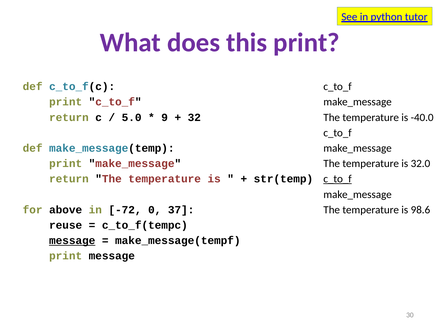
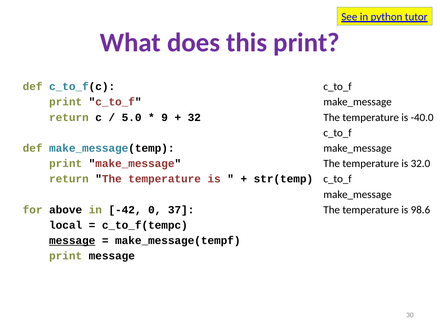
c_to_f at (338, 179) underline: present -> none
-72: -72 -> -42
reuse: reuse -> local
